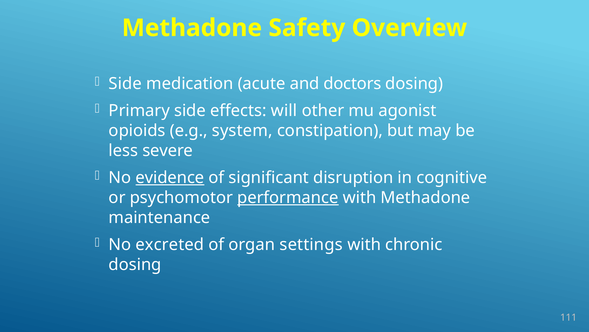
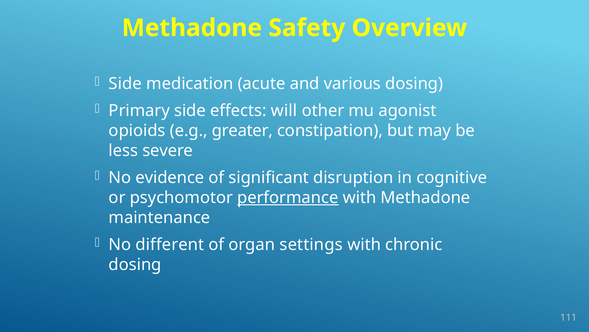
doctors: doctors -> various
system: system -> greater
evidence underline: present -> none
excreted: excreted -> different
